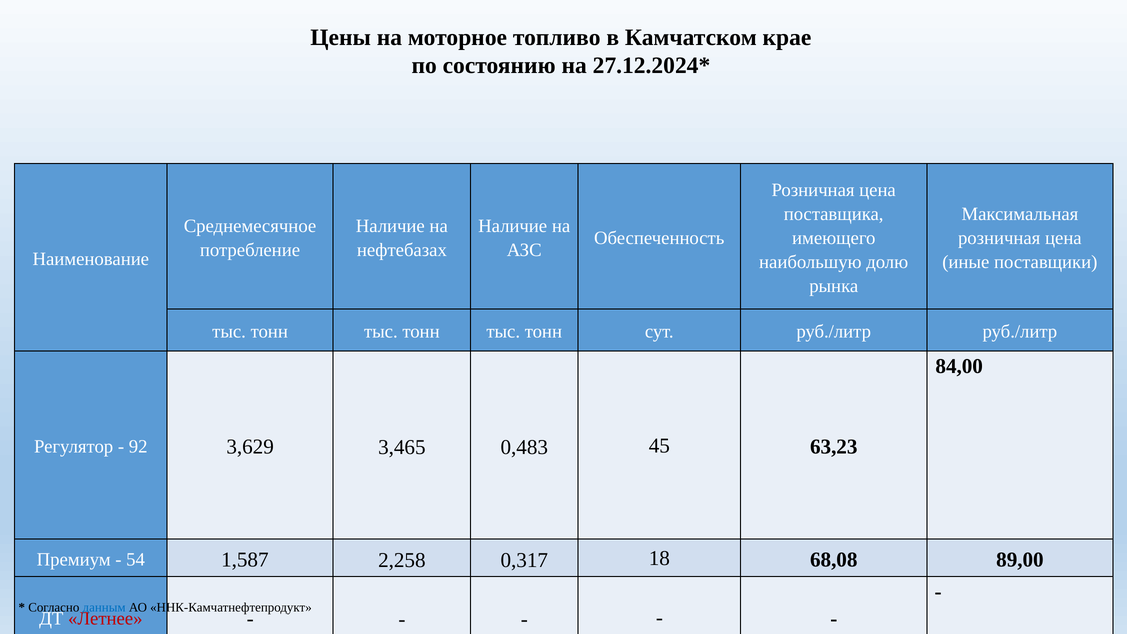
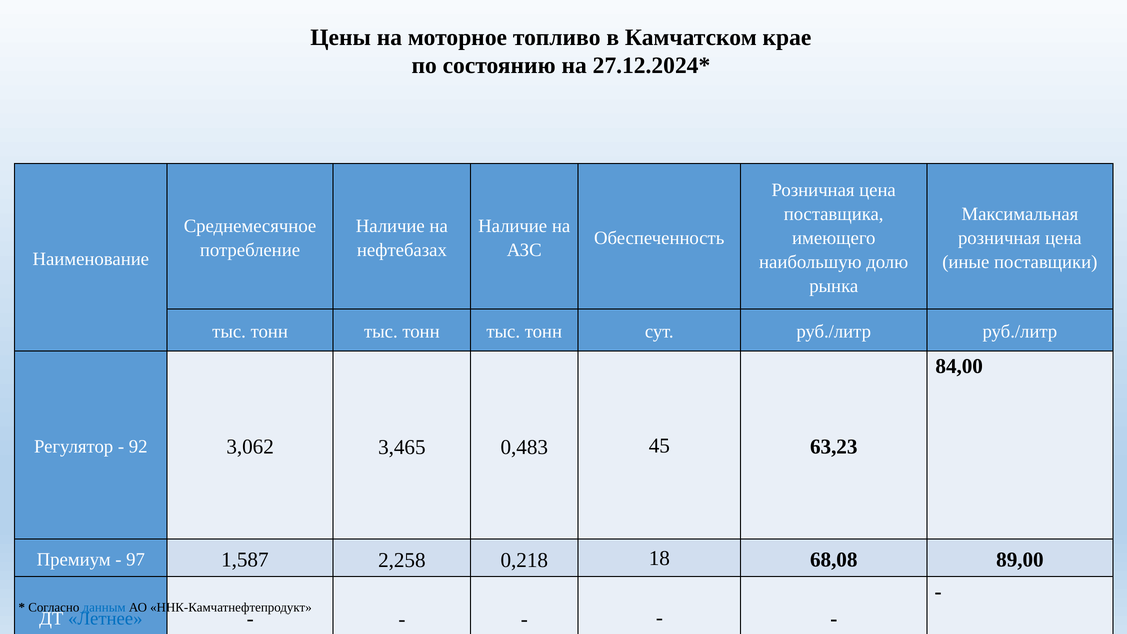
3,629: 3,629 -> 3,062
54: 54 -> 97
0,317: 0,317 -> 0,218
Летнее colour: red -> blue
